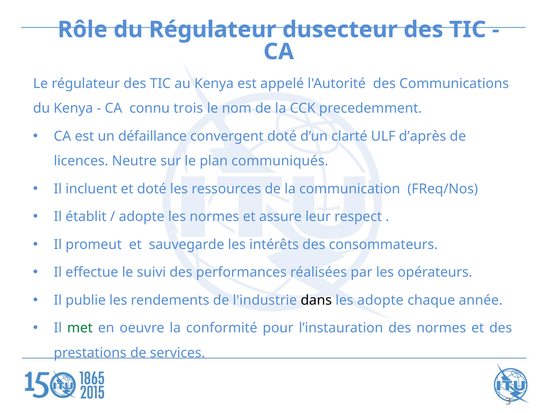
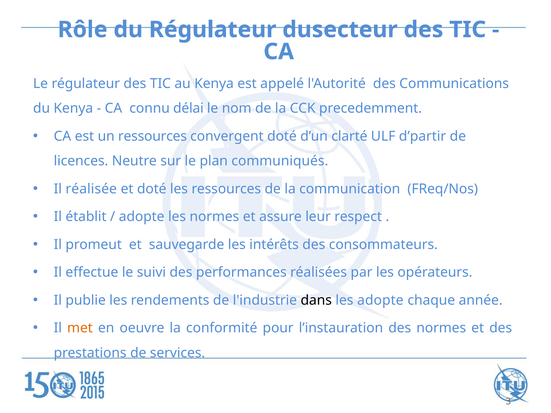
trois: trois -> délai
un défaillance: défaillance -> ressources
d’après: d’après -> d’partir
incluent: incluent -> réalisée
met colour: green -> orange
